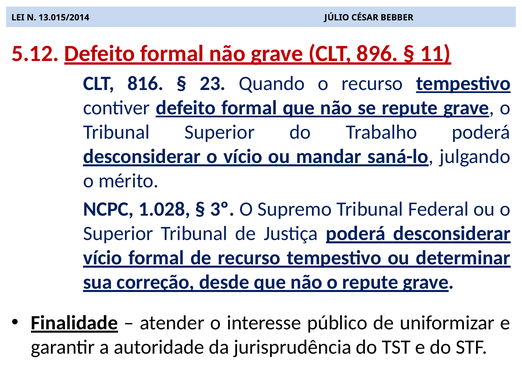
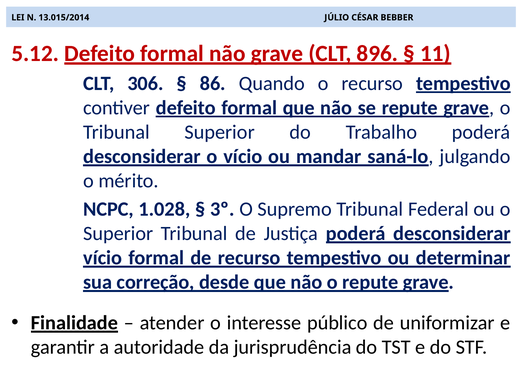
816: 816 -> 306
23: 23 -> 86
